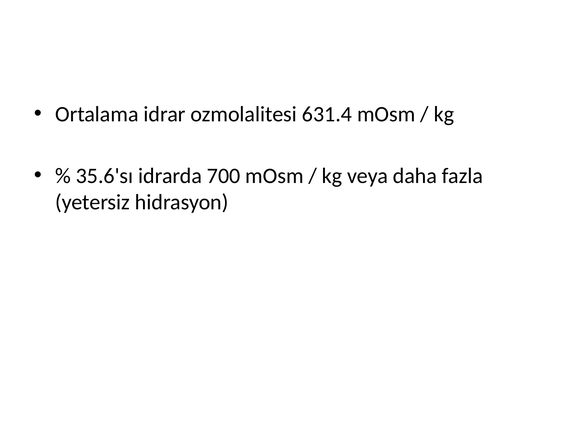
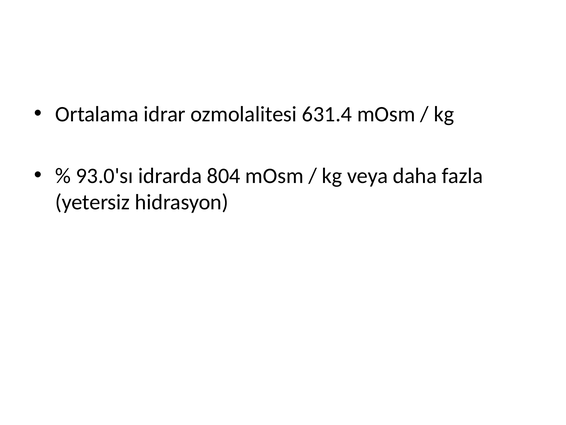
35.6'sı: 35.6'sı -> 93.0'sı
700: 700 -> 804
